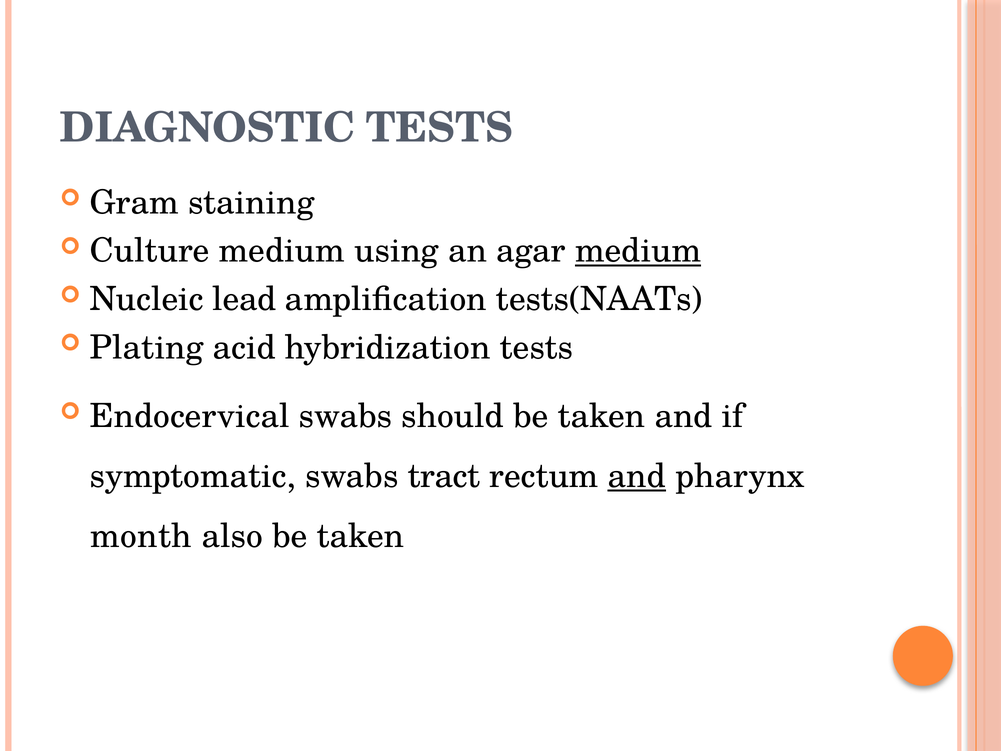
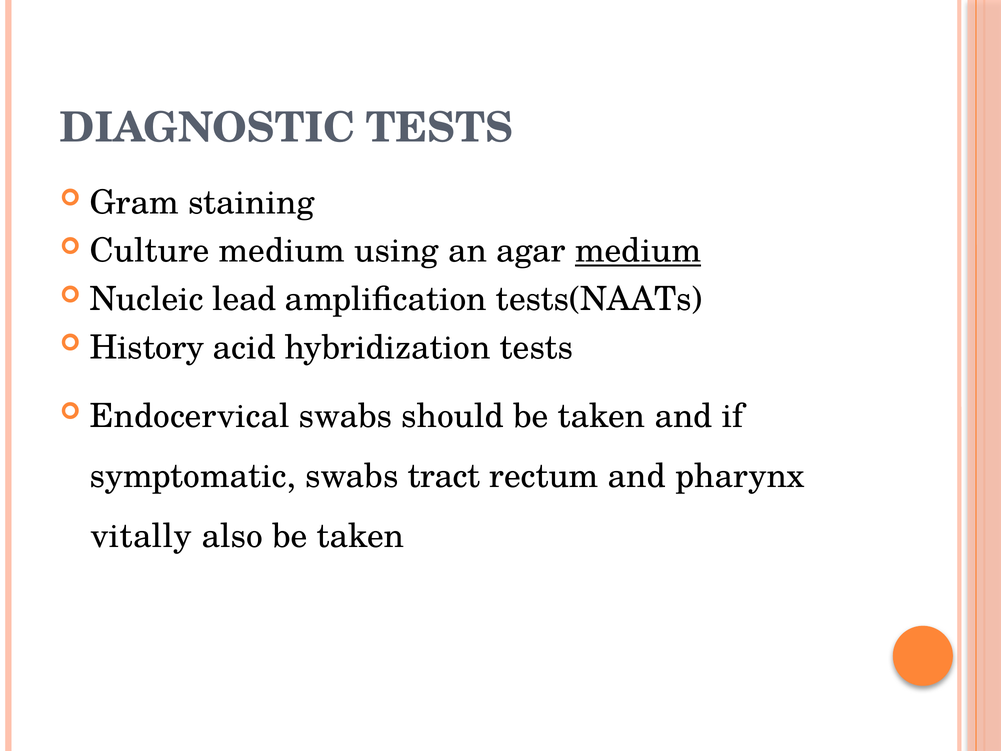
Plating: Plating -> History
and at (637, 476) underline: present -> none
month: month -> vitally
